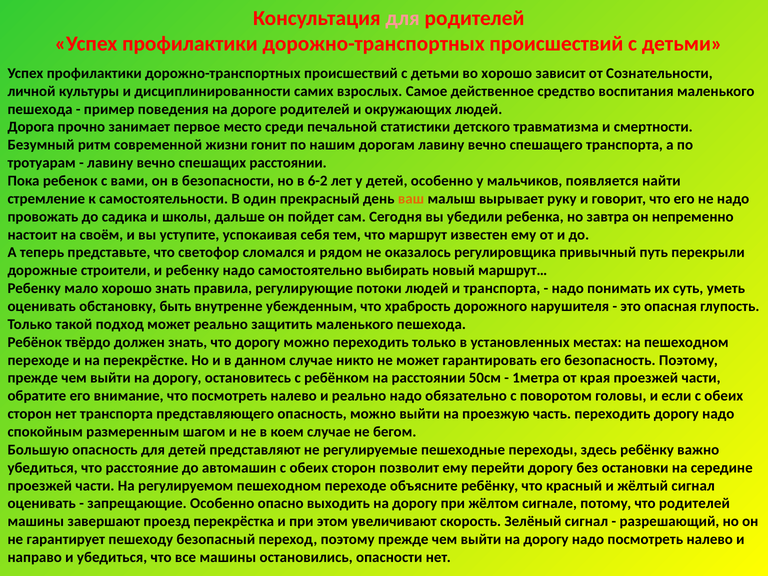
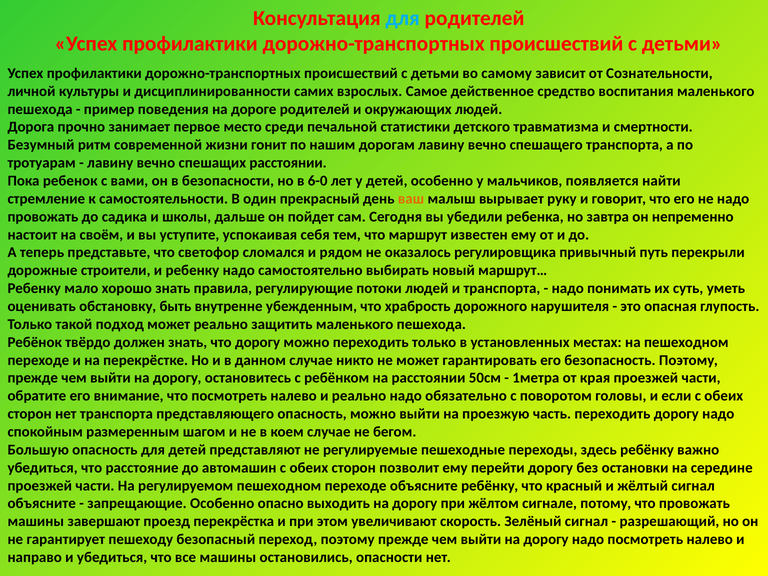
для at (403, 18) colour: pink -> light blue
во хорошо: хорошо -> самому
6-2: 6-2 -> 6-0
оценивать at (42, 504): оценивать -> объясните
что родителей: родителей -> провожать
